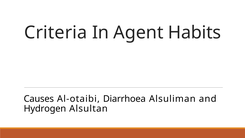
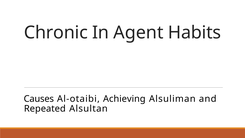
Criteria: Criteria -> Chronic
Diarrhoea: Diarrhoea -> Achieving
Hydrogen: Hydrogen -> Repeated
